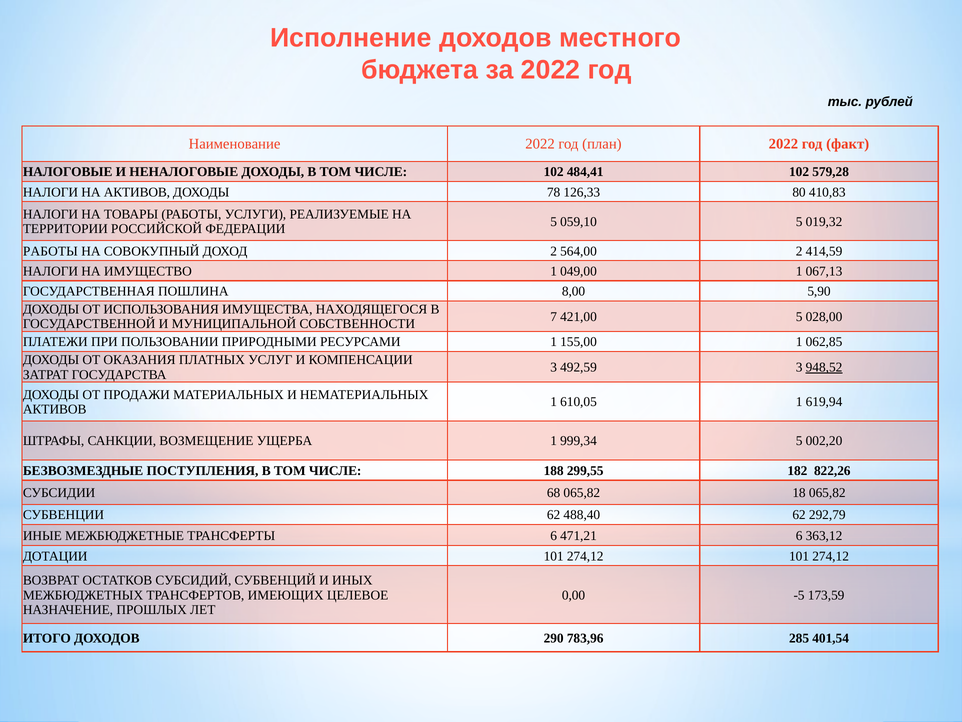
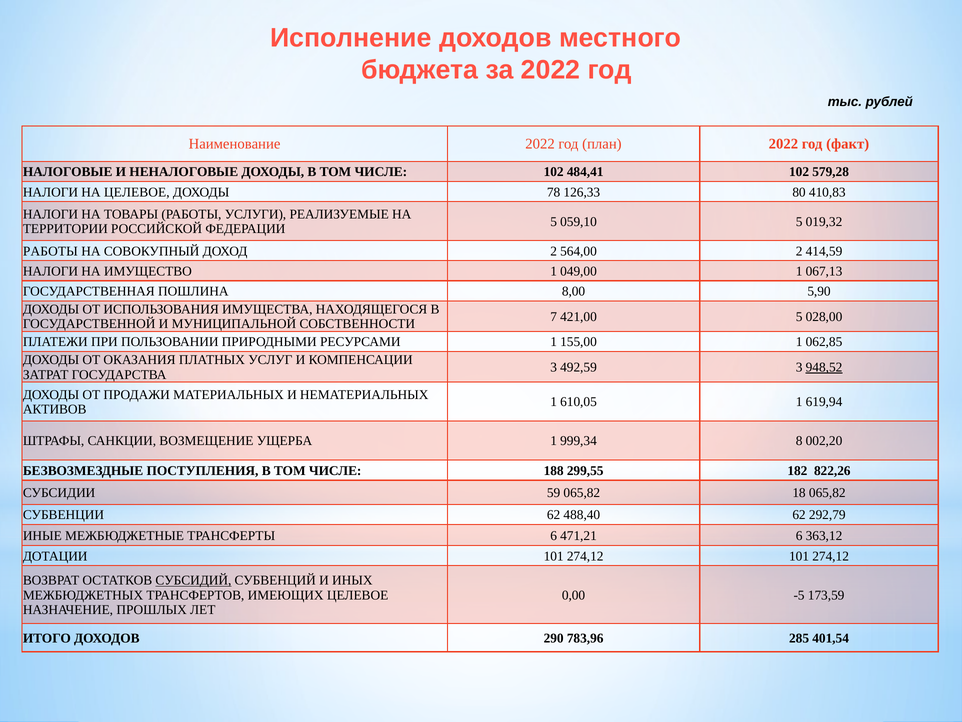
НА АКТИВОВ: АКТИВОВ -> ЦЕЛЕВОЕ
999,34 5: 5 -> 8
68: 68 -> 59
СУБСИДИЙ underline: none -> present
